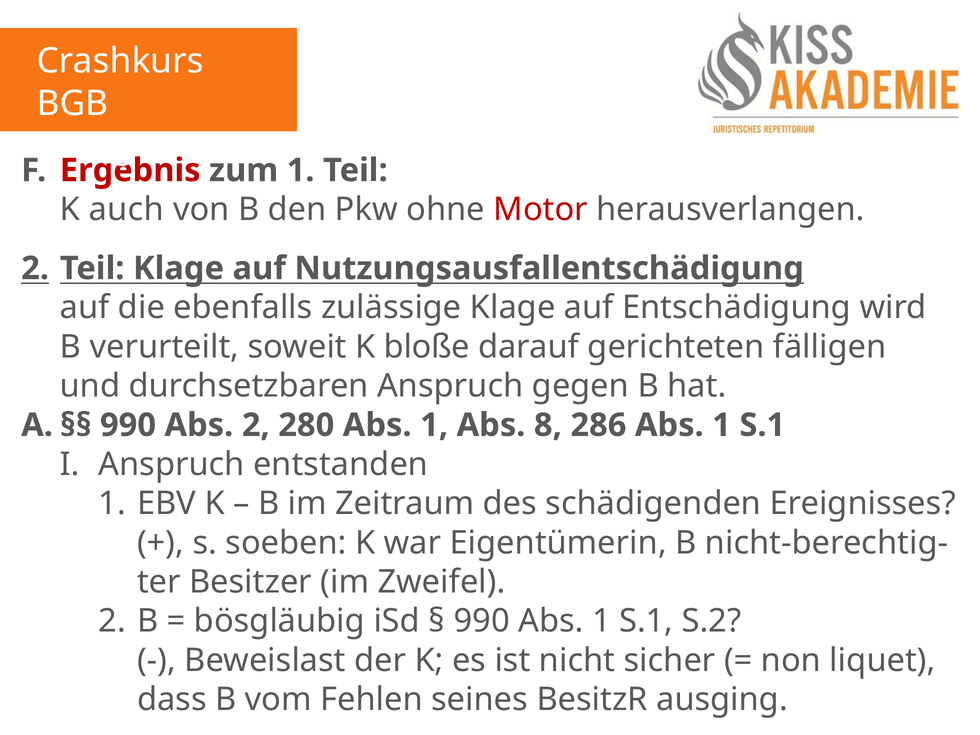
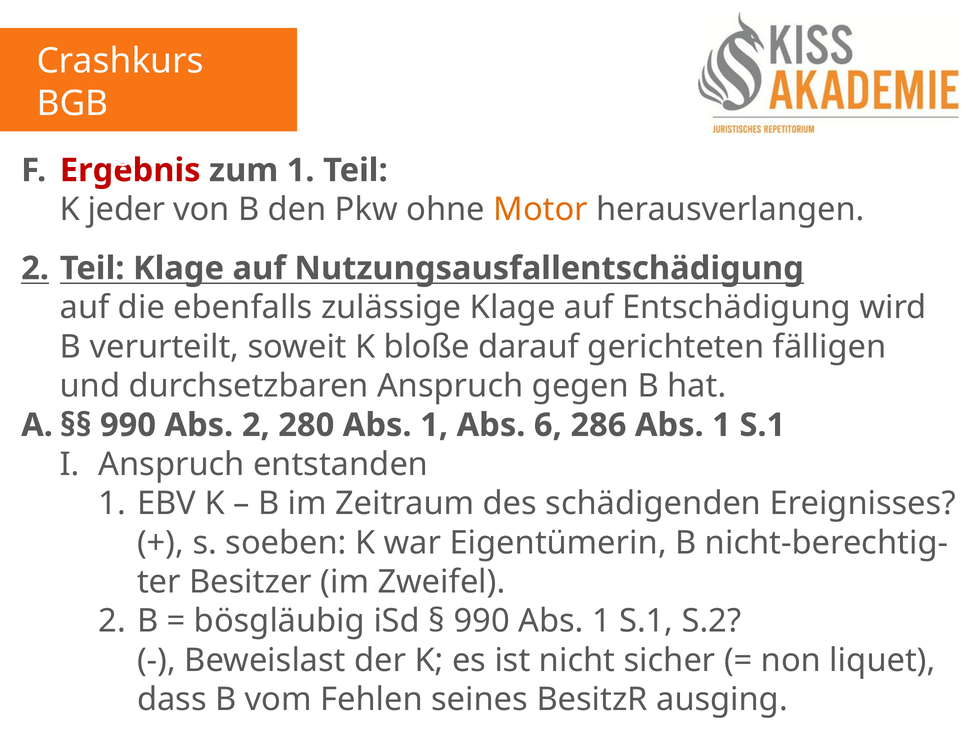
auch: auch -> jeder
Motor colour: red -> orange
8: 8 -> 6
